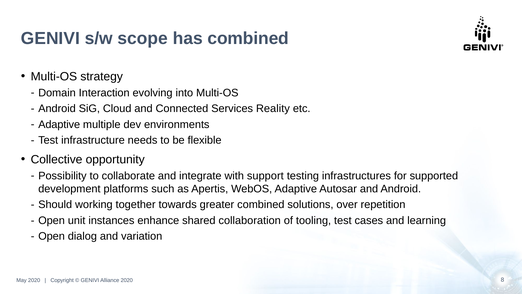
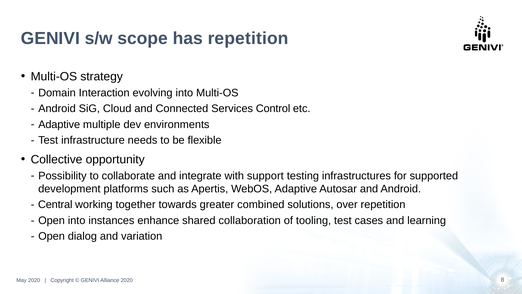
has combined: combined -> repetition
Reality: Reality -> Control
Should: Should -> Central
Open unit: unit -> into
